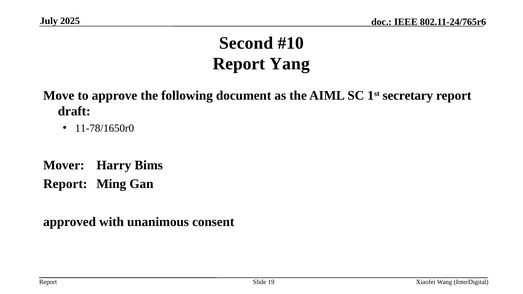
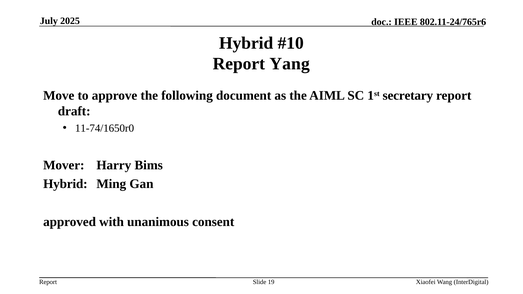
Second at (246, 43): Second -> Hybrid
11-78/1650r0: 11-78/1650r0 -> 11-74/1650r0
Report at (65, 184): Report -> Hybrid
